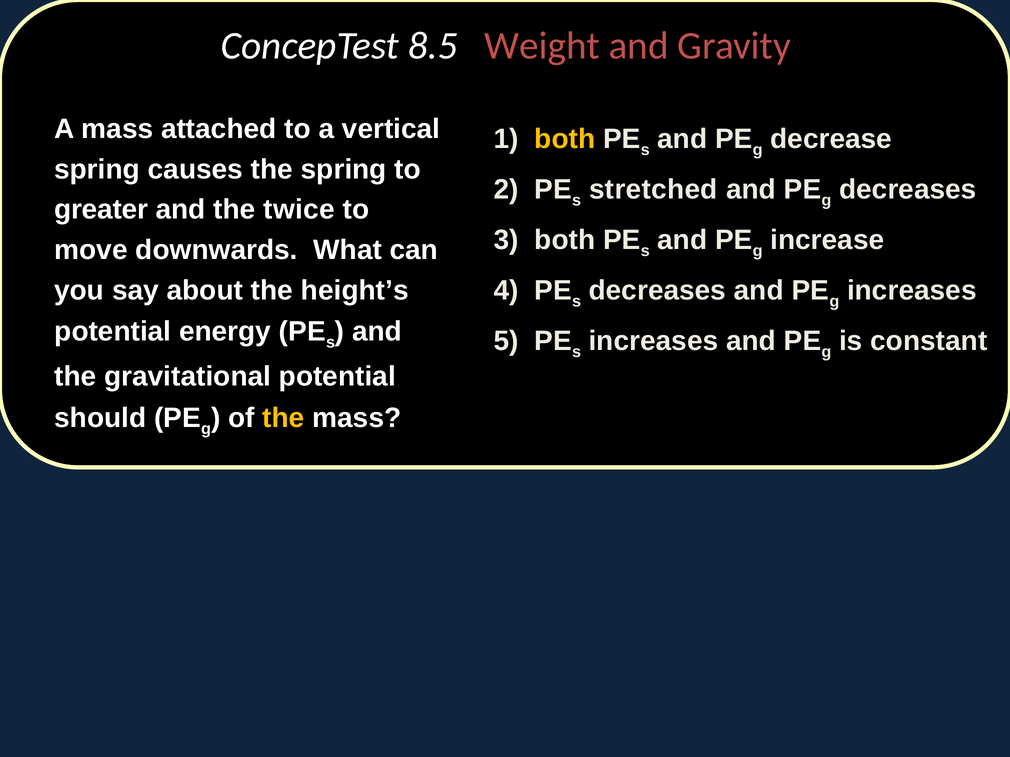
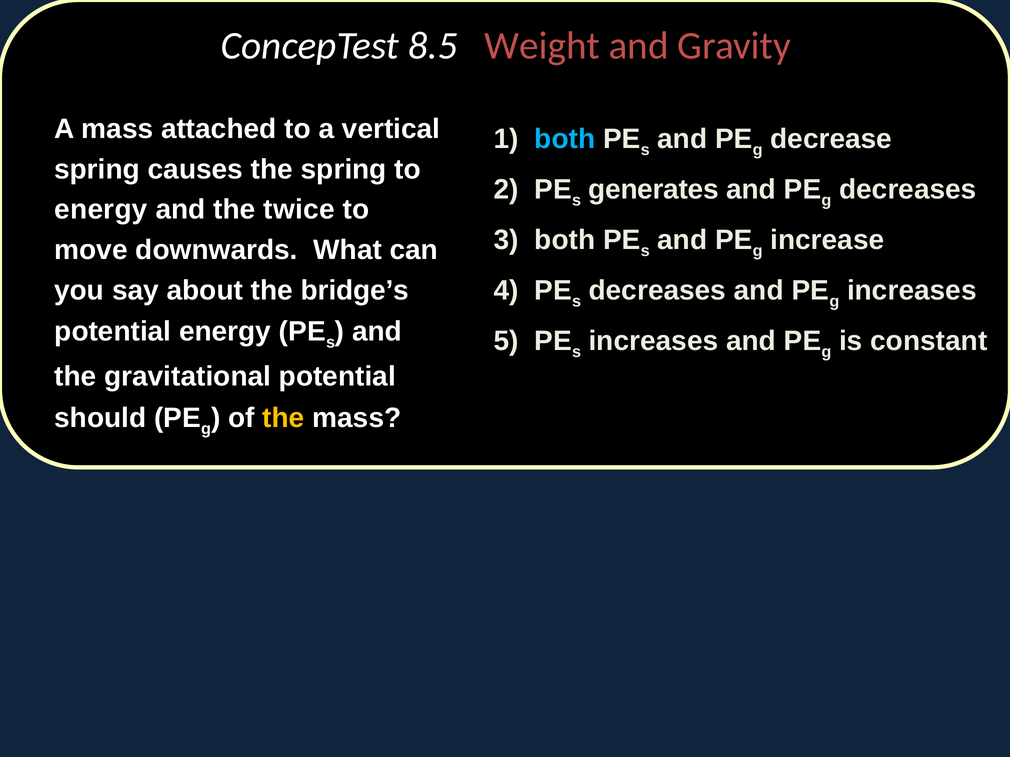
both at (565, 139) colour: yellow -> light blue
stretched: stretched -> generates
greater at (101, 210): greater -> energy
height’s: height’s -> bridge’s
